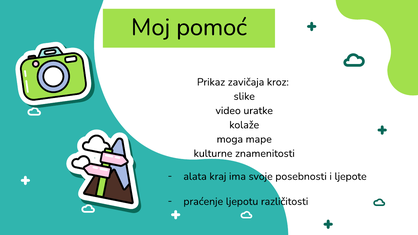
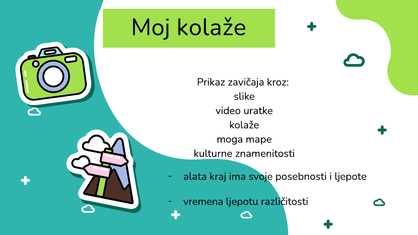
Moj pomoć: pomoć -> kolaže
praćenje: praćenje -> vremena
